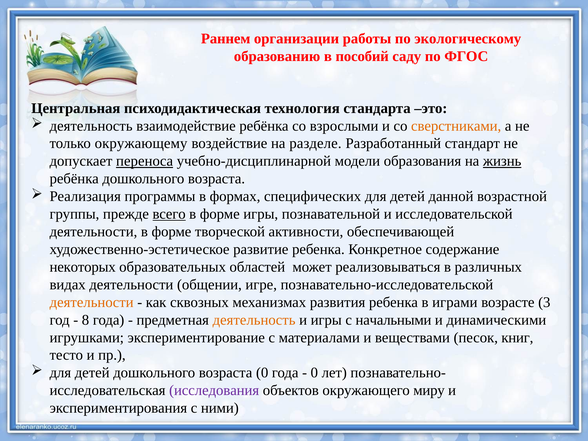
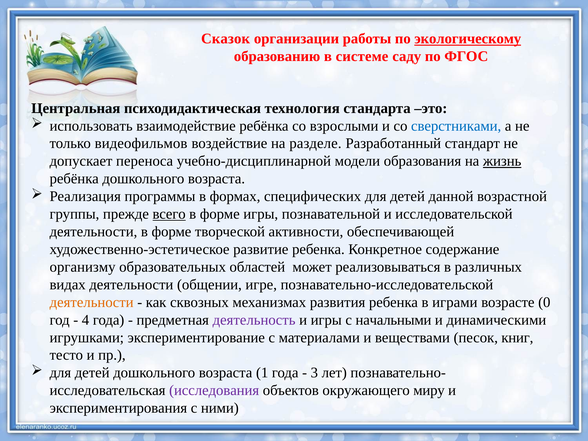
Раннем: Раннем -> Сказок
экологическому underline: none -> present
пособий: пособий -> системе
деятельность at (91, 126): деятельность -> использовать
сверстниками colour: orange -> blue
окружающему: окружающему -> видеофильмов
переноса underline: present -> none
некоторых: некоторых -> организму
3: 3 -> 0
8: 8 -> 4
деятельность at (254, 320) colour: orange -> purple
возраста 0: 0 -> 1
0 at (314, 373): 0 -> 3
